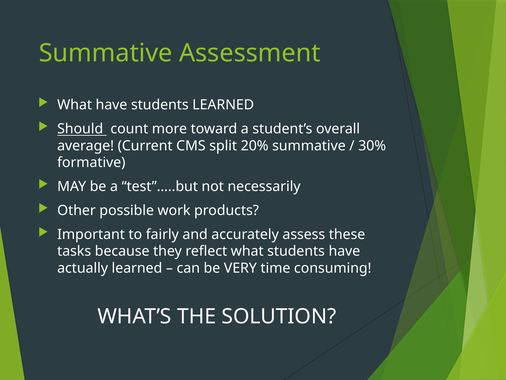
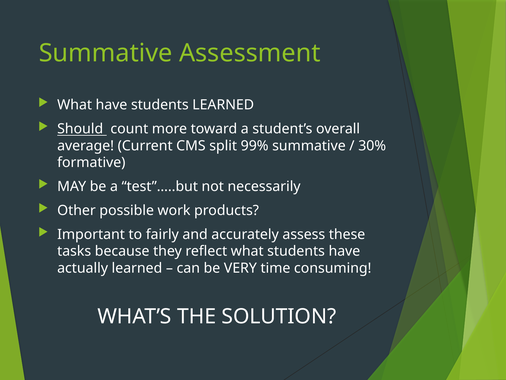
20%: 20% -> 99%
